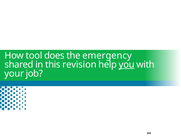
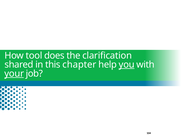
emergency: emergency -> clarification
revision: revision -> chapter
your underline: none -> present
